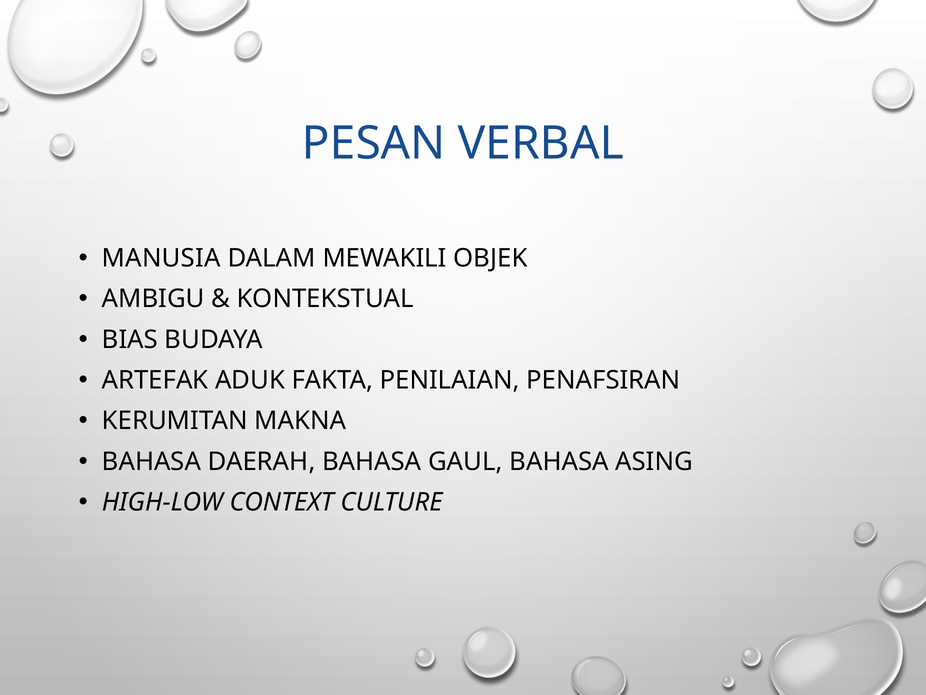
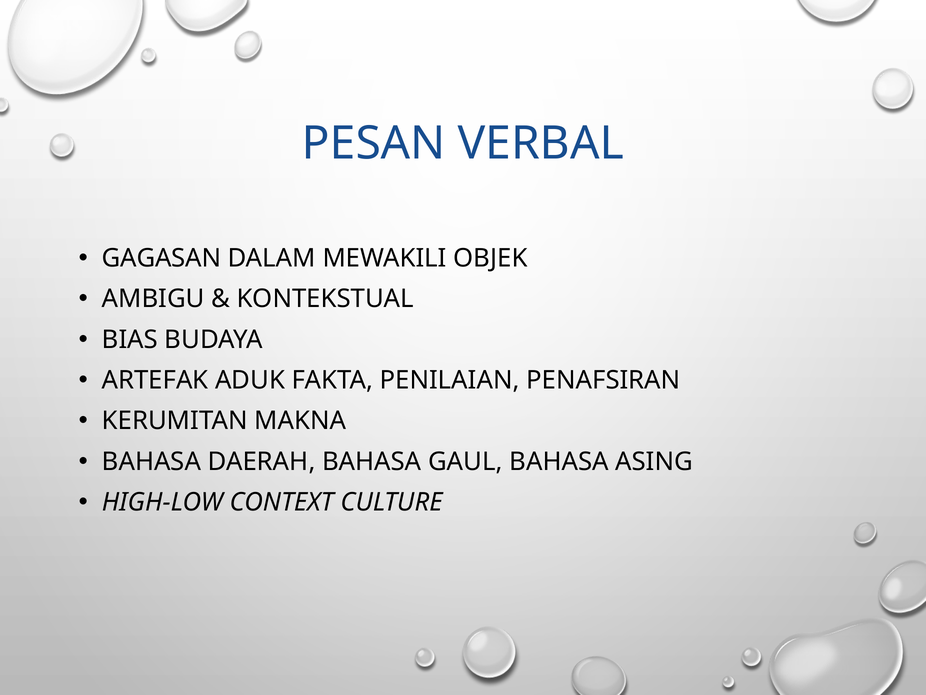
MANUSIA: MANUSIA -> GAGASAN
